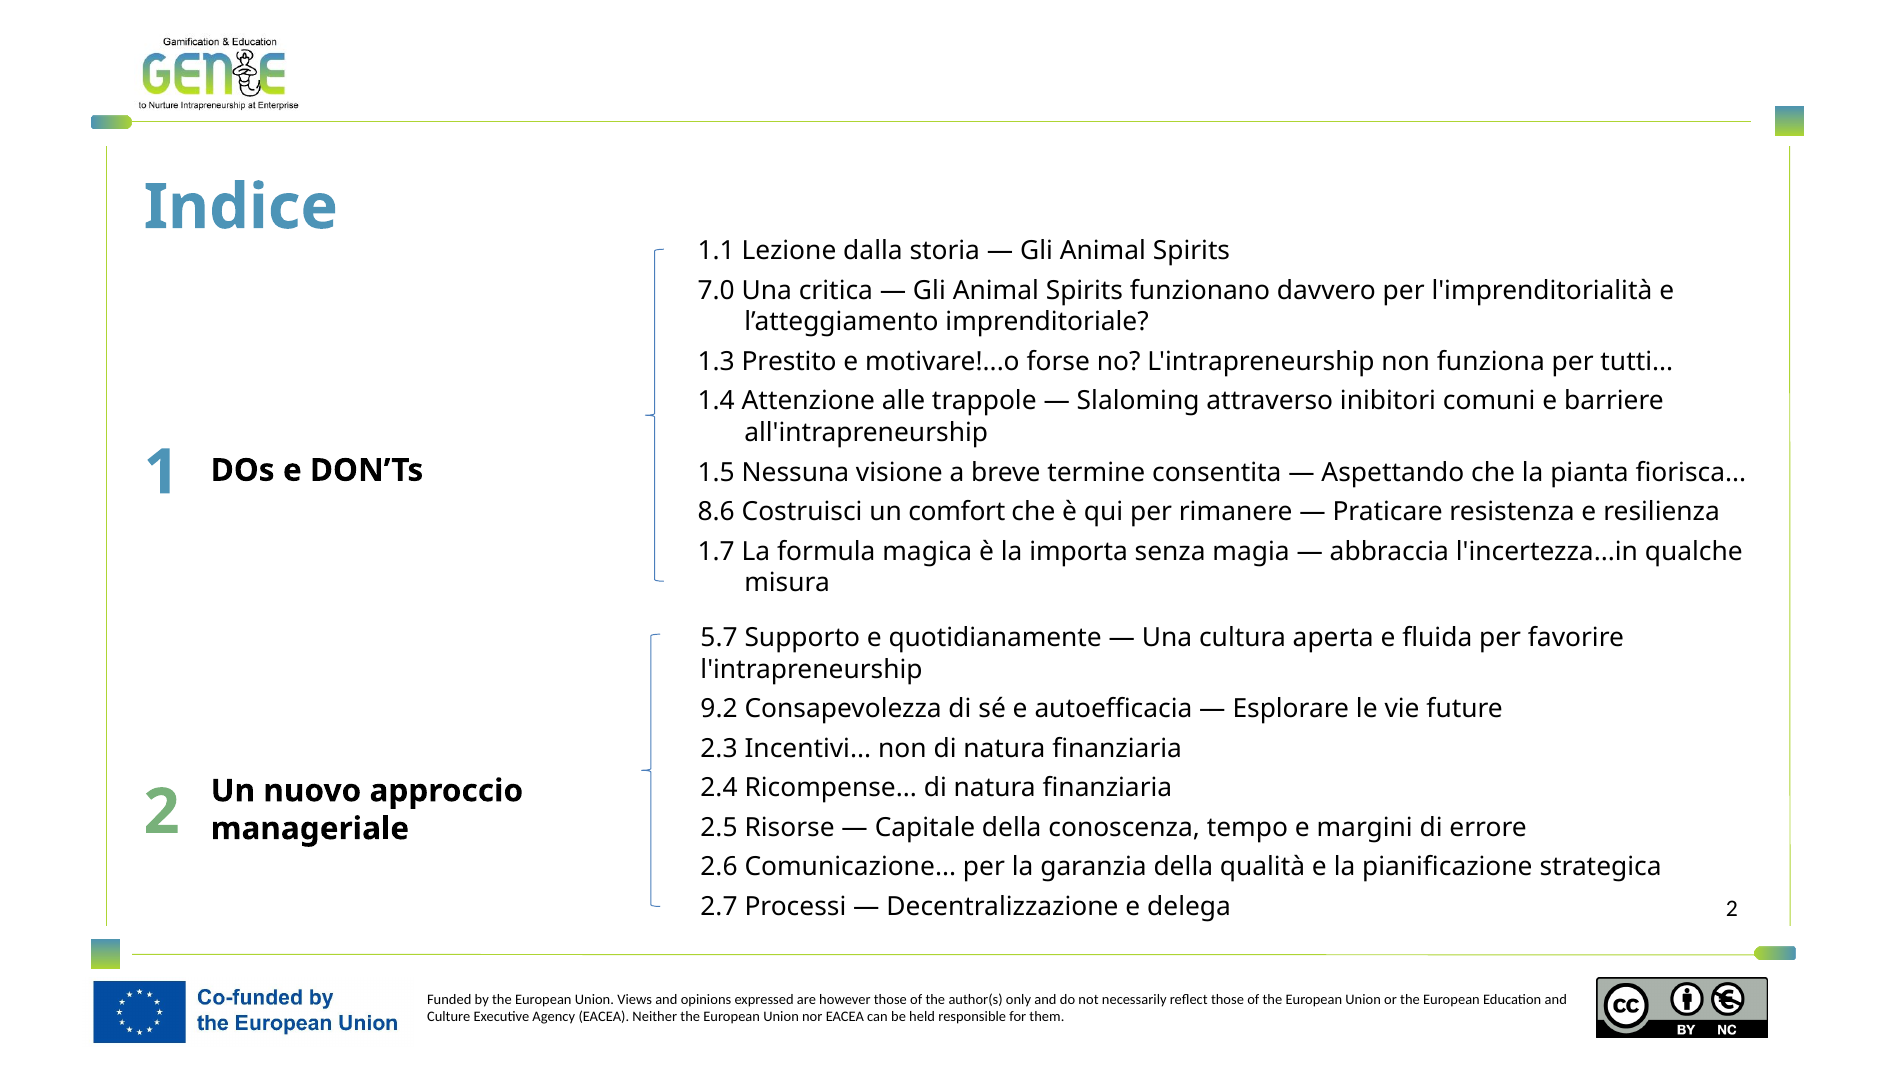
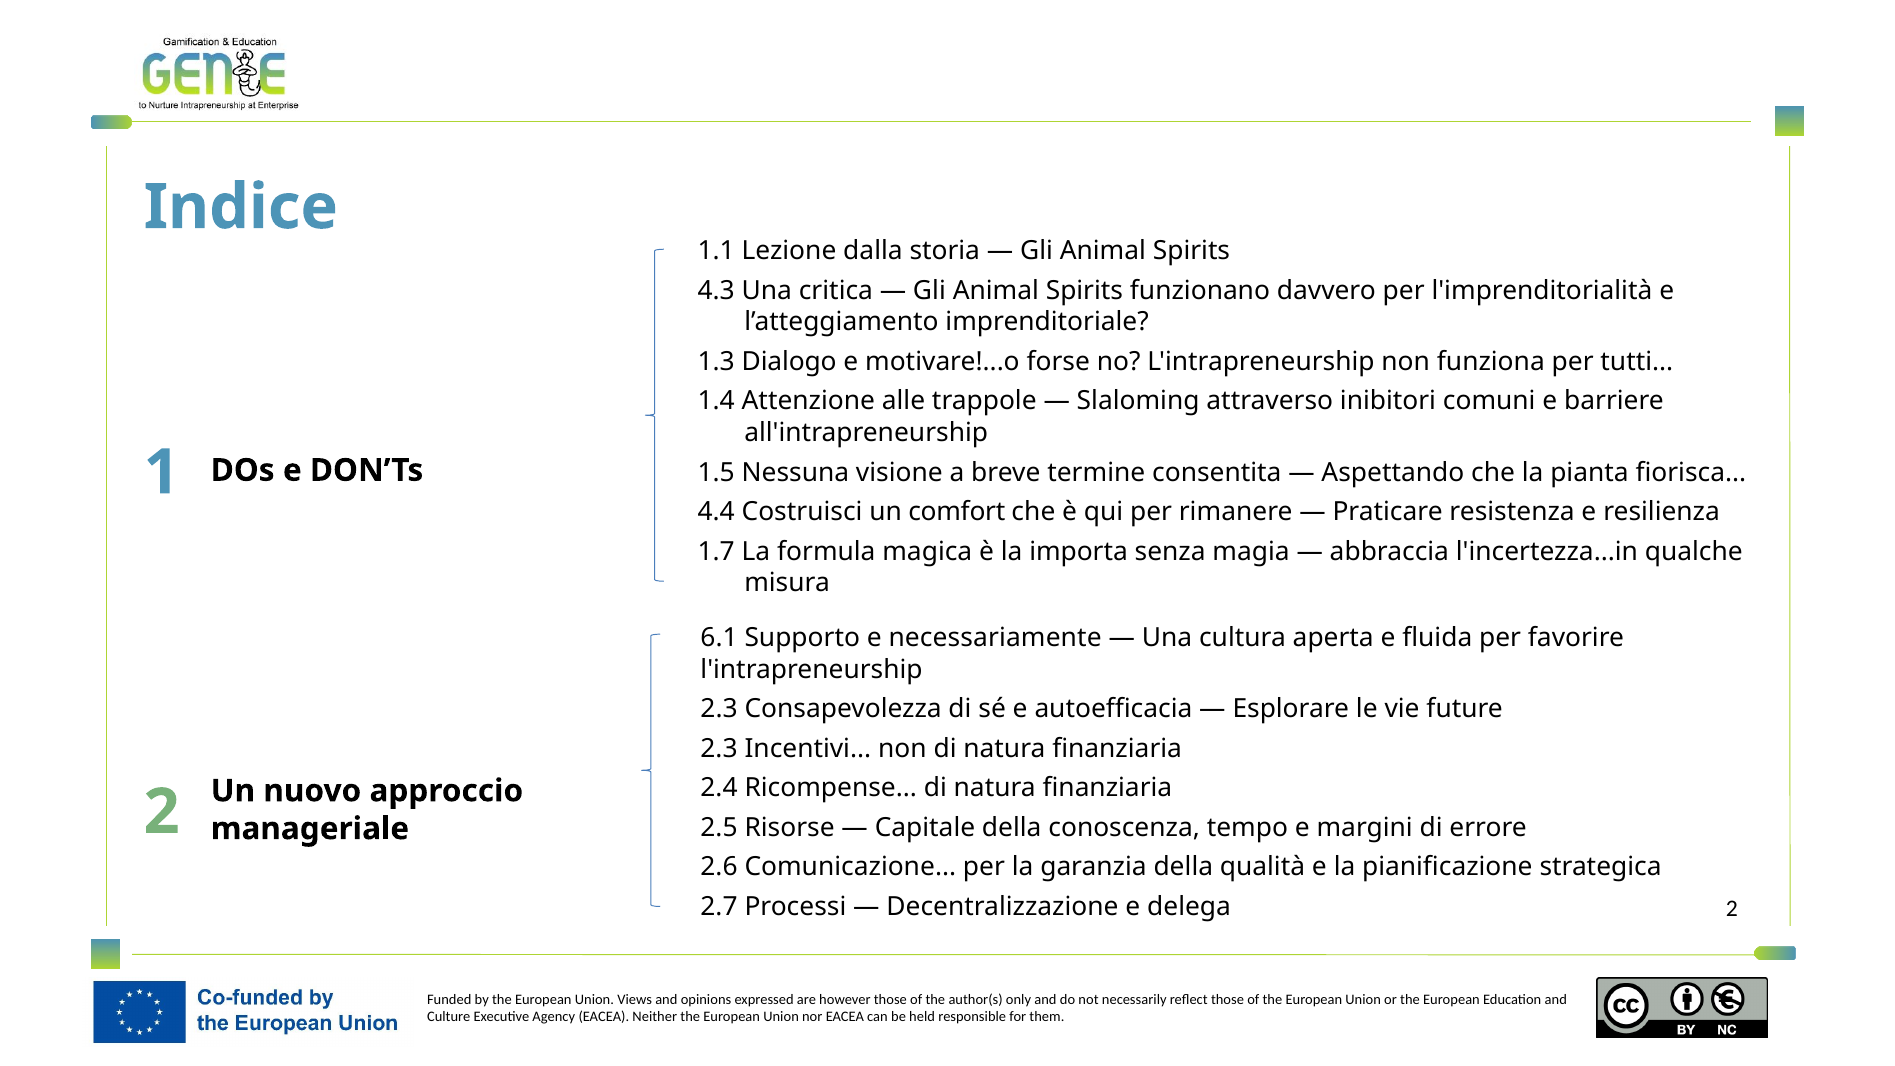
7.0: 7.0 -> 4.3
Prestito: Prestito -> Dialogo
8.6: 8.6 -> 4.4
5.7: 5.7 -> 6.1
quotidianamente: quotidianamente -> necessariamente
9.2 at (719, 709): 9.2 -> 2.3
